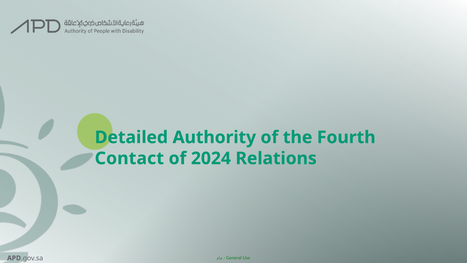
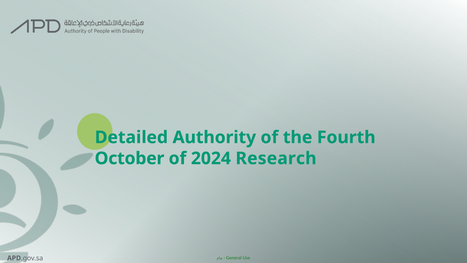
Contact: Contact -> October
Relations: Relations -> Research
